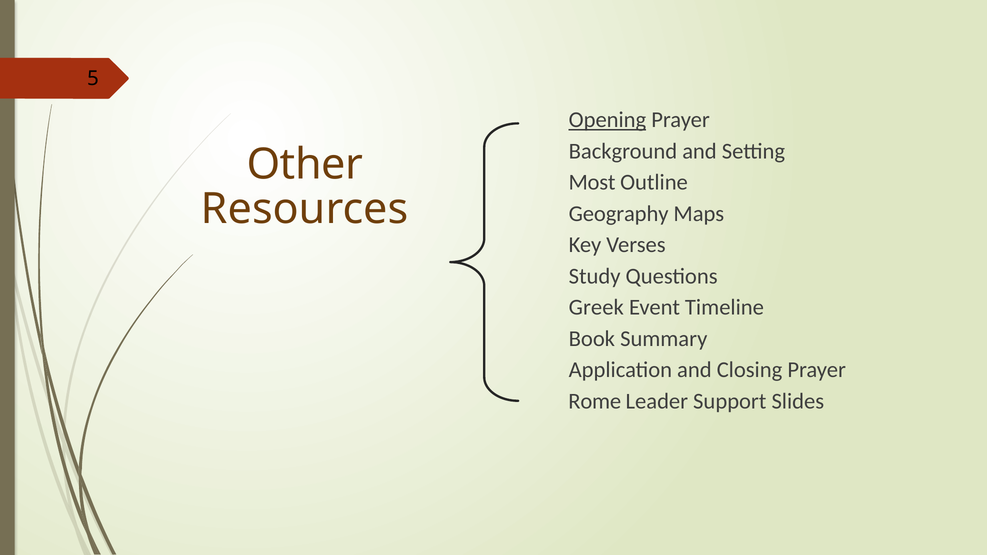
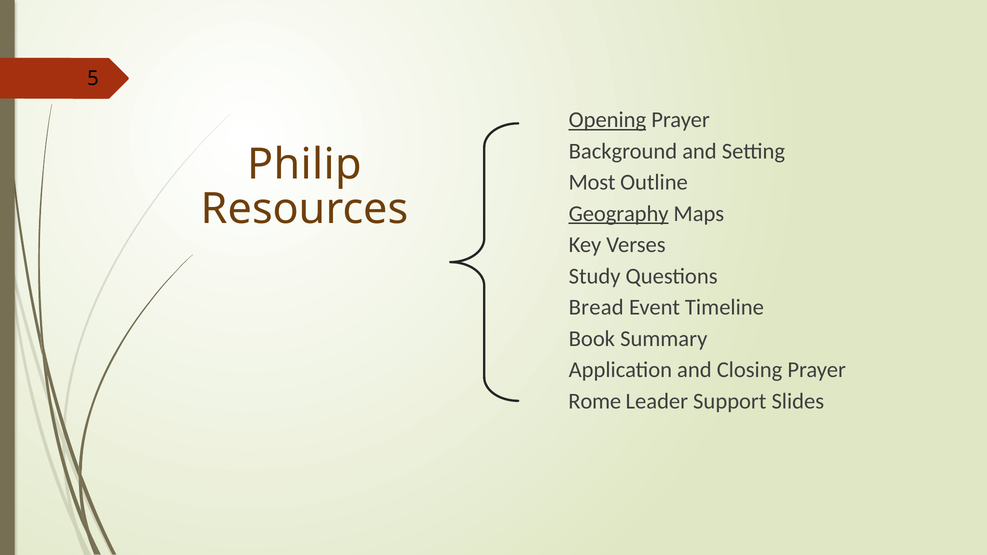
Other: Other -> Philip
Geography underline: none -> present
Greek: Greek -> Bread
